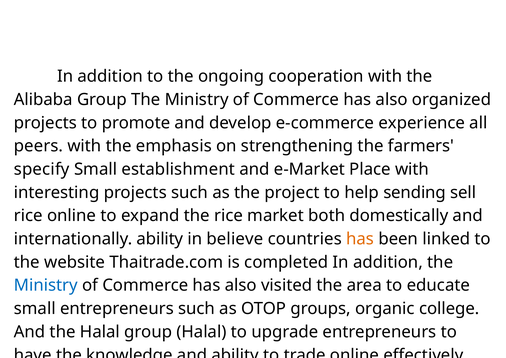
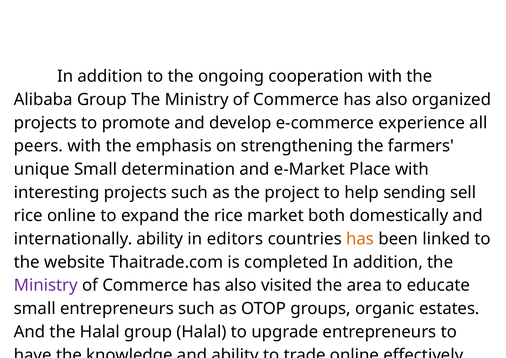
specify: specify -> unique
establishment: establishment -> determination
believe: believe -> editors
Ministry at (46, 285) colour: blue -> purple
college: college -> estates
